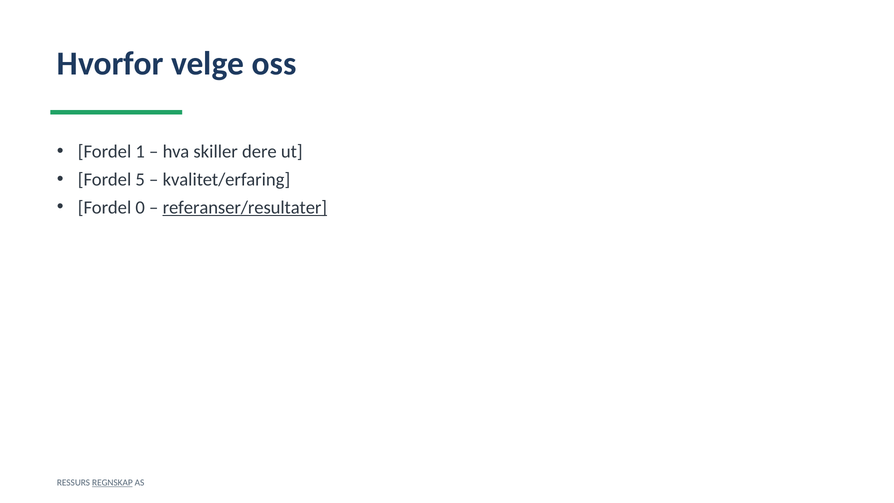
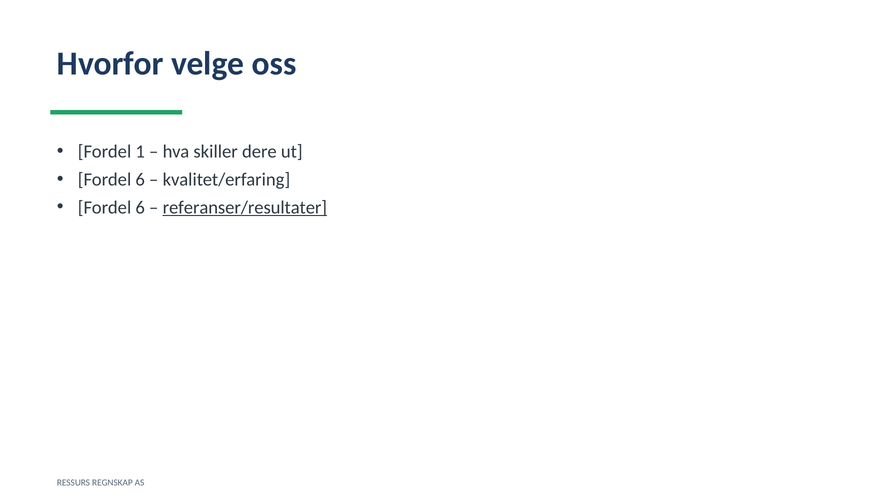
5 at (140, 179): 5 -> 6
0 at (140, 207): 0 -> 6
REGNSKAP underline: present -> none
